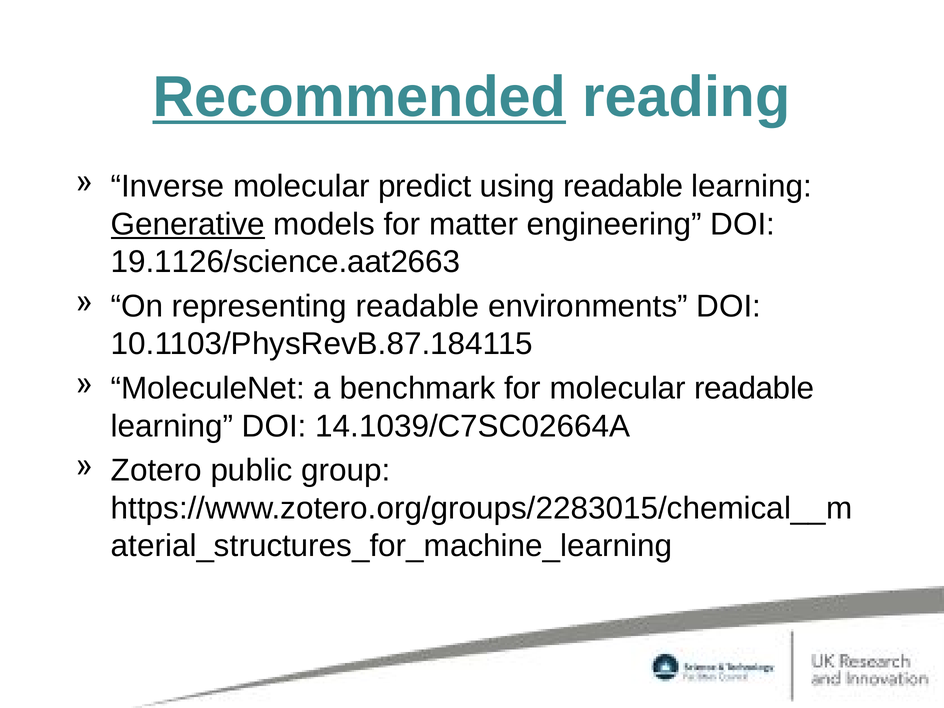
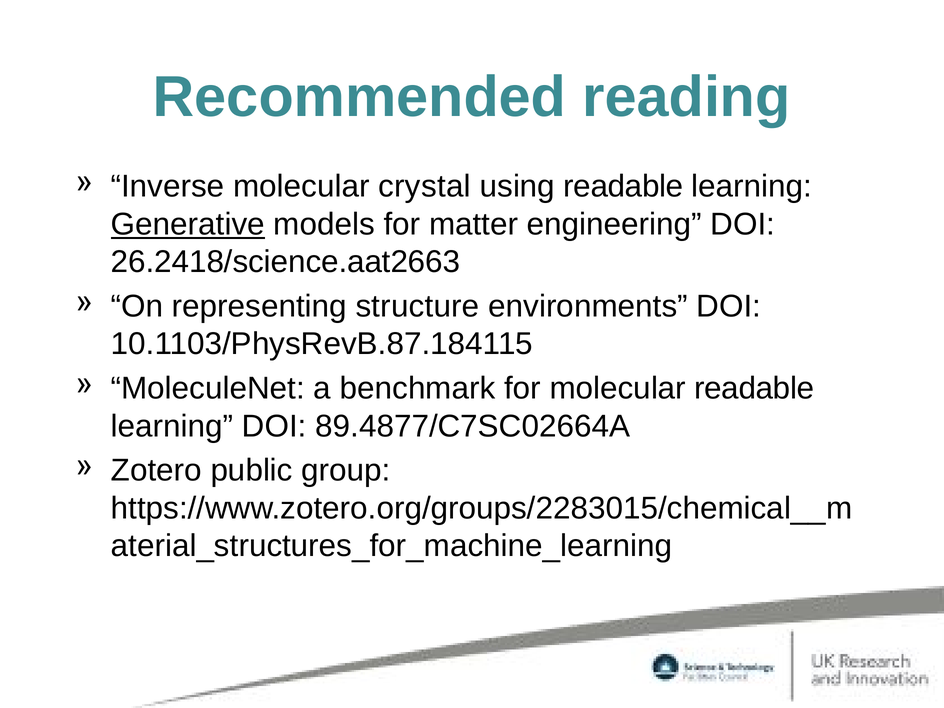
Recommended underline: present -> none
predict: predict -> crystal
19.1126/science.aat2663: 19.1126/science.aat2663 -> 26.2418/science.aat2663
representing readable: readable -> structure
14.1039/C7SC02664A: 14.1039/C7SC02664A -> 89.4877/C7SC02664A
